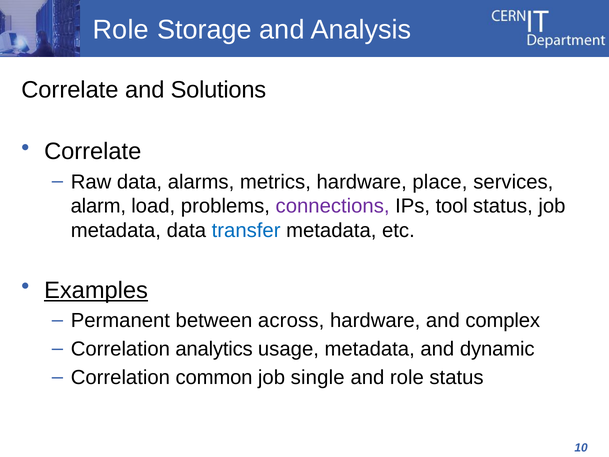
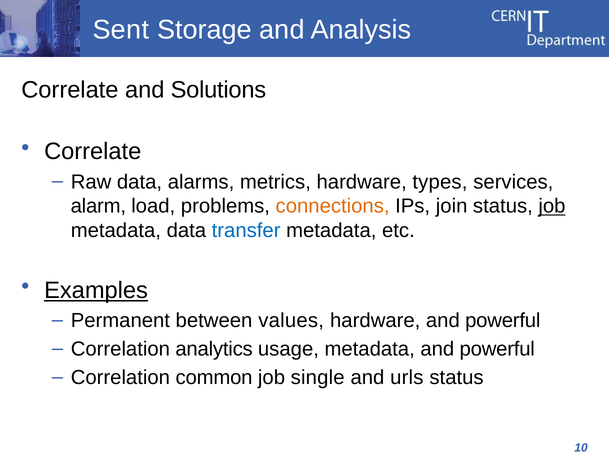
Role at (121, 30): Role -> Sent
place: place -> types
connections colour: purple -> orange
tool: tool -> join
job at (552, 206) underline: none -> present
across: across -> values
hardware and complex: complex -> powerful
dynamic at (497, 349): dynamic -> powerful
and role: role -> urls
